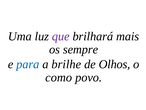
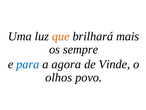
que colour: purple -> orange
brilhe: brilhe -> agora
Olhos: Olhos -> Vinde
como: como -> olhos
